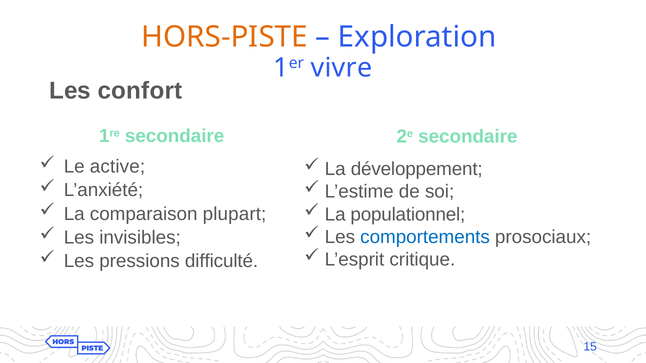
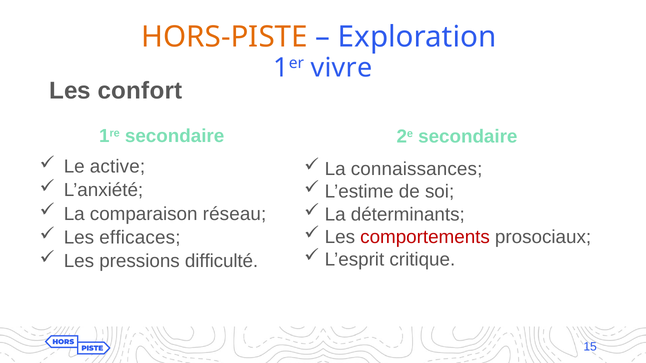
développement: développement -> connaissances
plupart: plupart -> réseau
populationnel: populationnel -> déterminants
comportements colour: blue -> red
invisibles: invisibles -> efficaces
